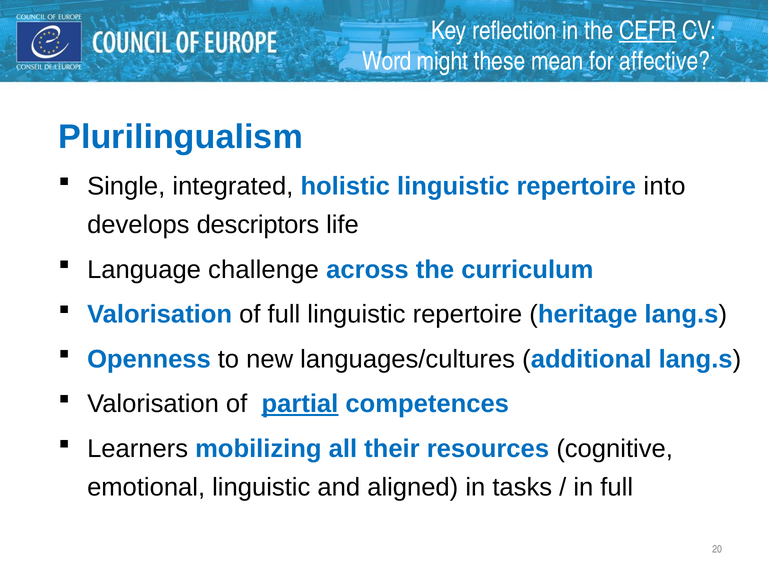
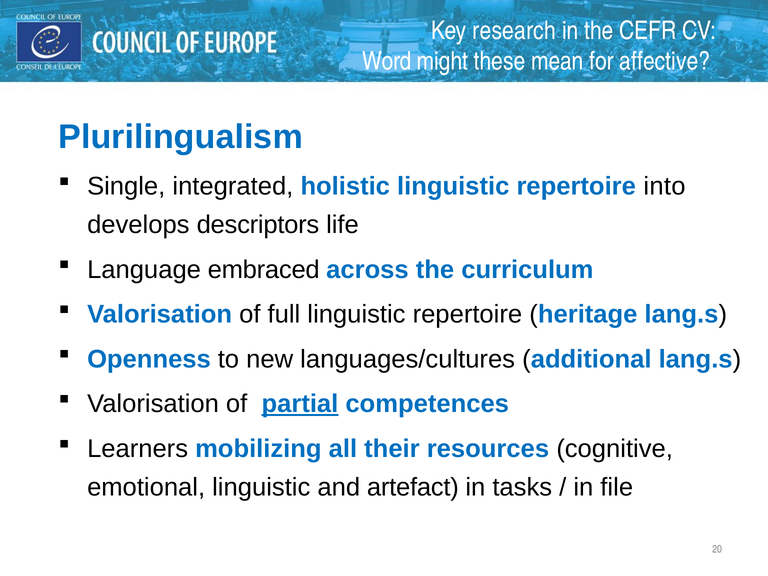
reflection: reflection -> research
CEFR underline: present -> none
challenge: challenge -> embraced
aligned: aligned -> artefact
in full: full -> file
